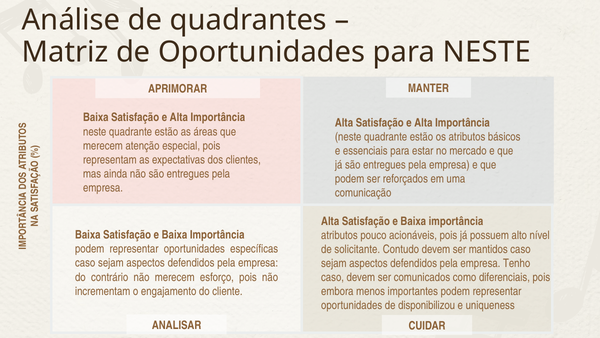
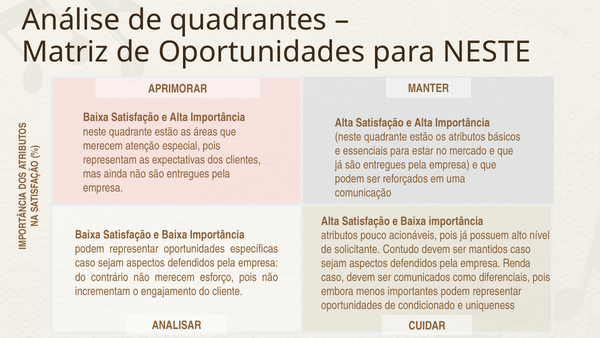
Tenho: Tenho -> Renda
disponibilizou: disponibilizou -> condicionado
